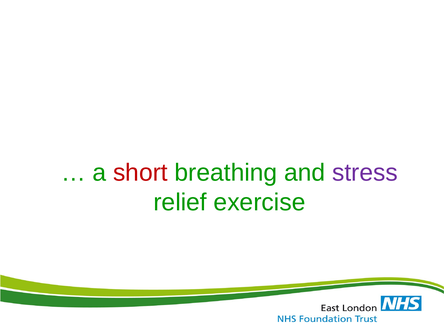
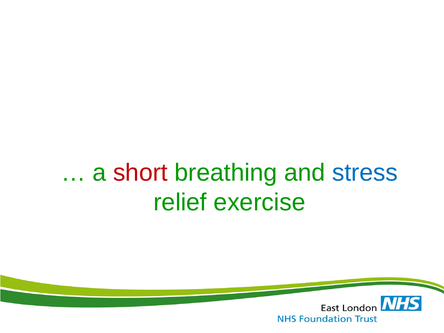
stress colour: purple -> blue
